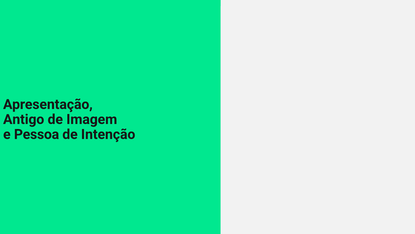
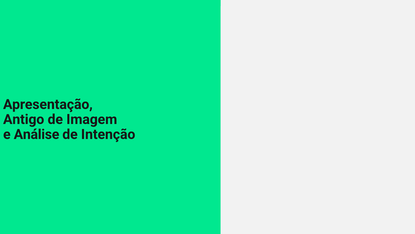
Pessoa: Pessoa -> Análise
